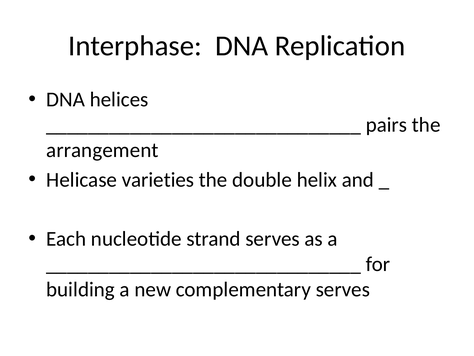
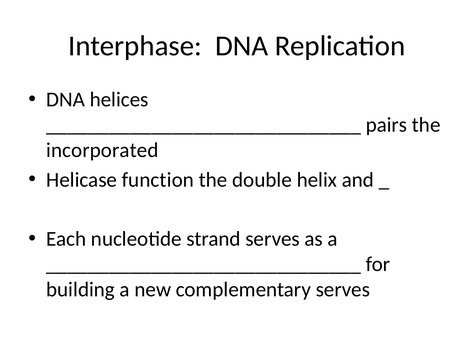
arrangement: arrangement -> incorporated
varieties: varieties -> function
